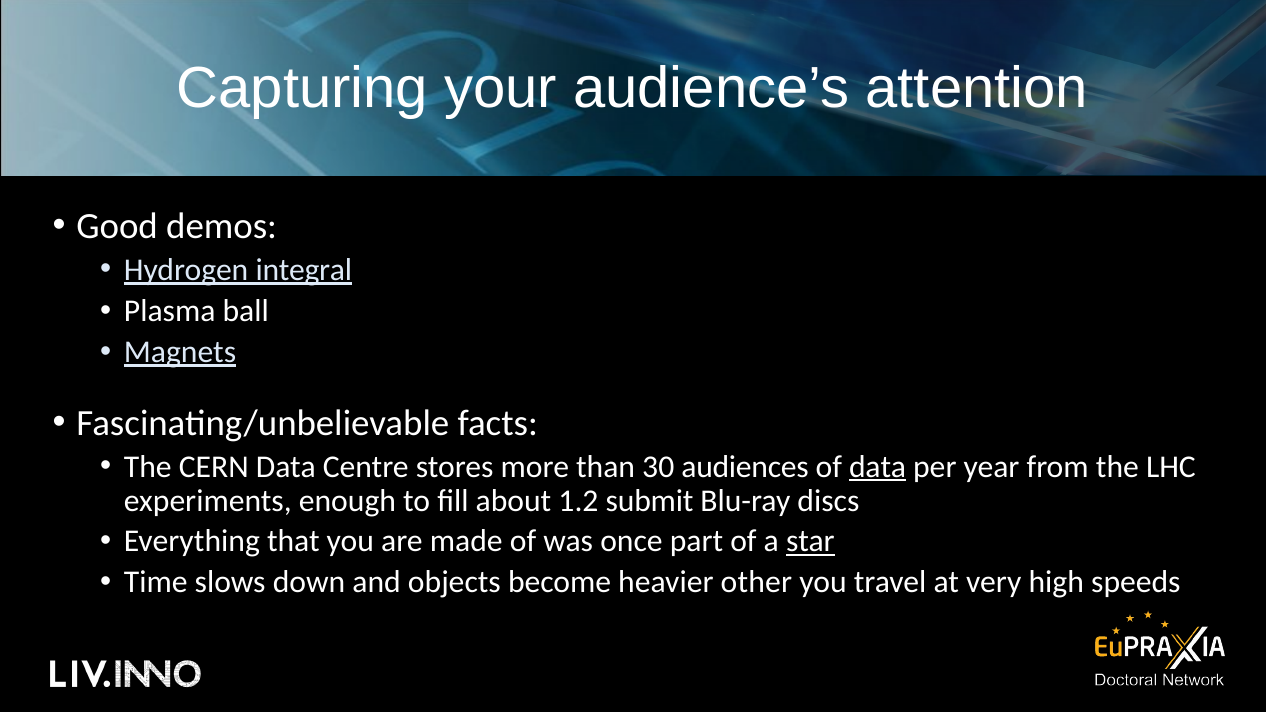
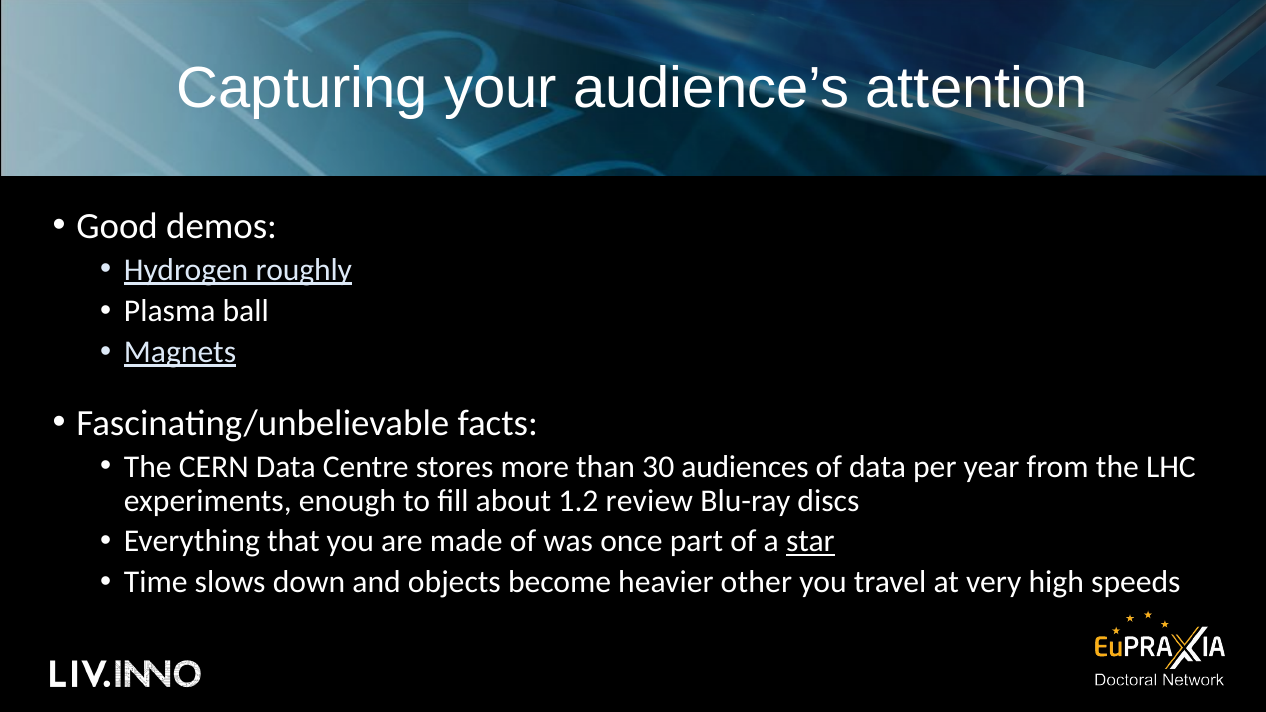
integral: integral -> roughly
data at (878, 467) underline: present -> none
submit: submit -> review
